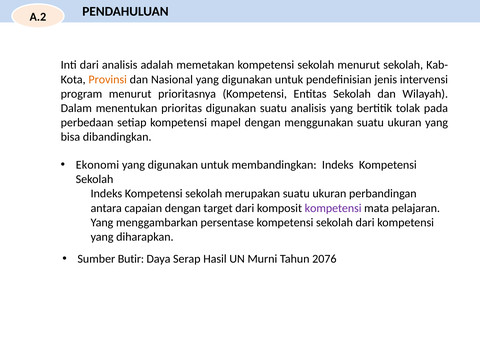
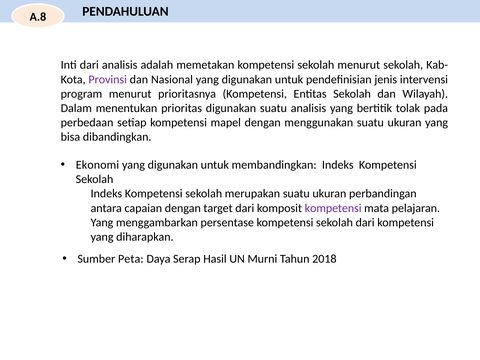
A.2: A.2 -> A.8
Provinsi colour: orange -> purple
Butir: Butir -> Peta
2076: 2076 -> 2018
